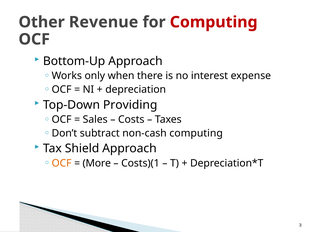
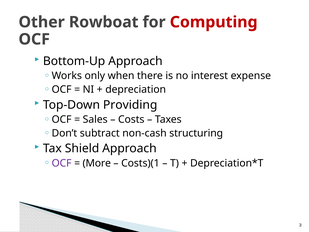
Revenue: Revenue -> Rowboat
non-cash computing: computing -> structuring
OCF at (62, 163) colour: orange -> purple
